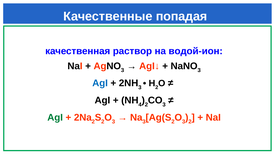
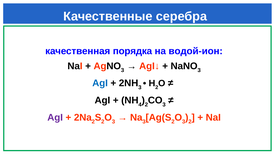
попадая: попадая -> серебра
раствор: раствор -> порядка
AgI at (55, 118) colour: green -> purple
